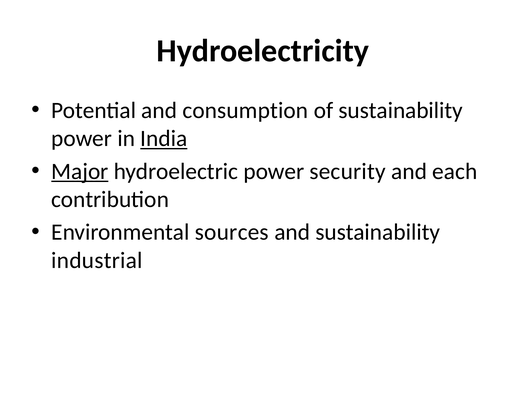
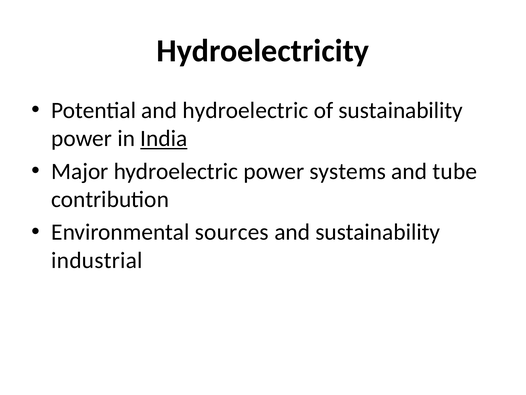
and consumption: consumption -> hydroelectric
Major underline: present -> none
security: security -> systems
each: each -> tube
